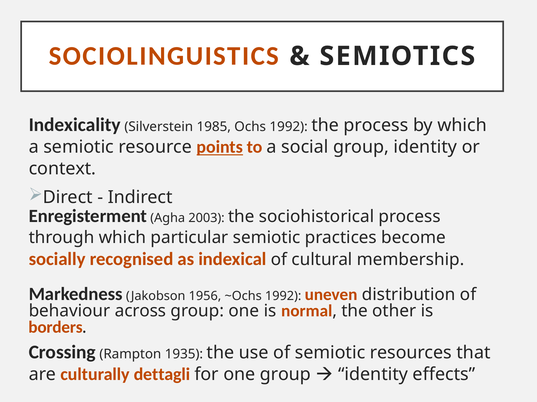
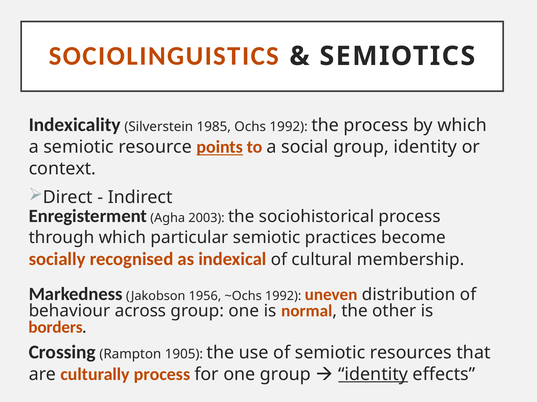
1935: 1935 -> 1905
culturally dettagli: dettagli -> process
identity at (373, 375) underline: none -> present
